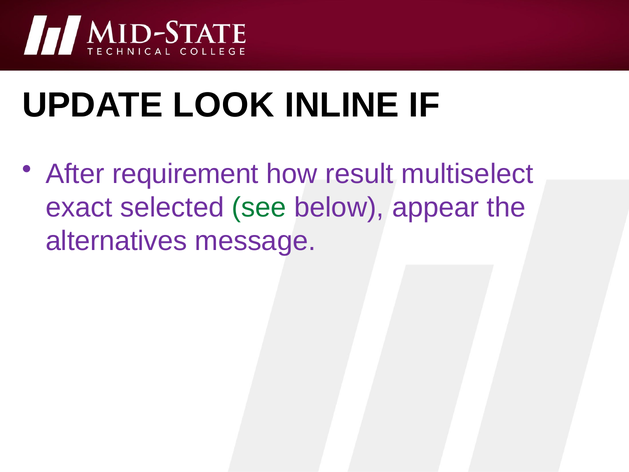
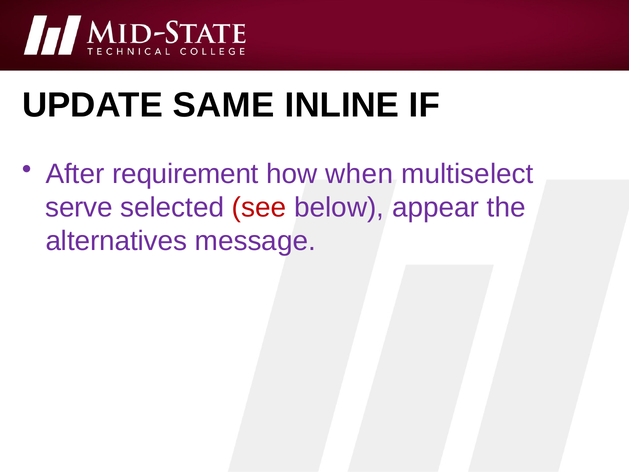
LOOK: LOOK -> SAME
result: result -> when
exact: exact -> serve
see colour: green -> red
